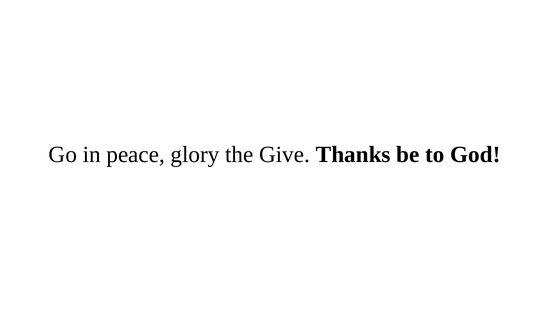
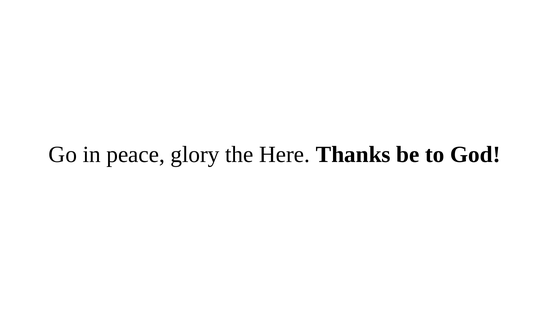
Give: Give -> Here
